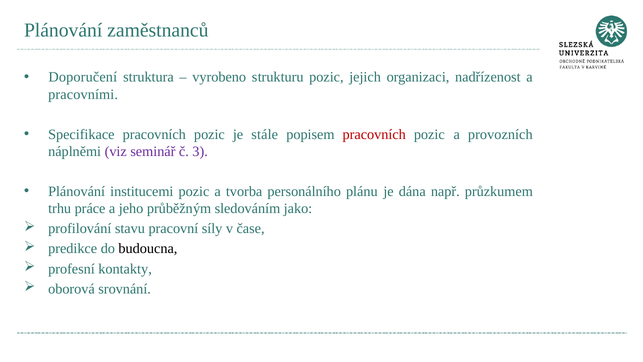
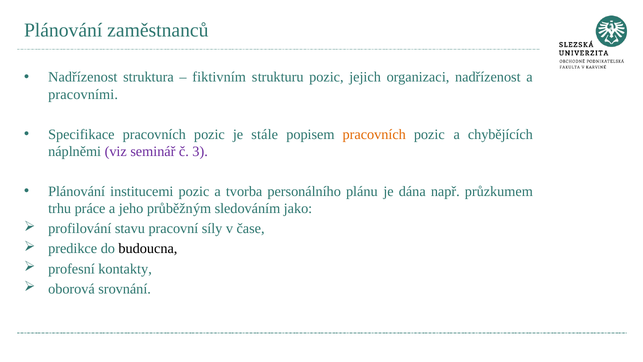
Doporučení at (83, 77): Doporučení -> Nadřízenost
vyrobeno: vyrobeno -> fiktivním
pracovních at (374, 134) colour: red -> orange
provozních: provozních -> chybějících
